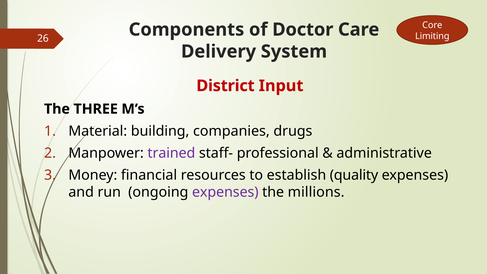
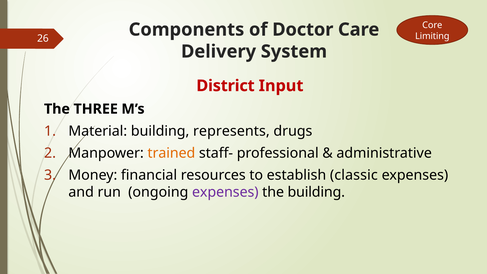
companies: companies -> represents
trained colour: purple -> orange
quality: quality -> classic
the millions: millions -> building
